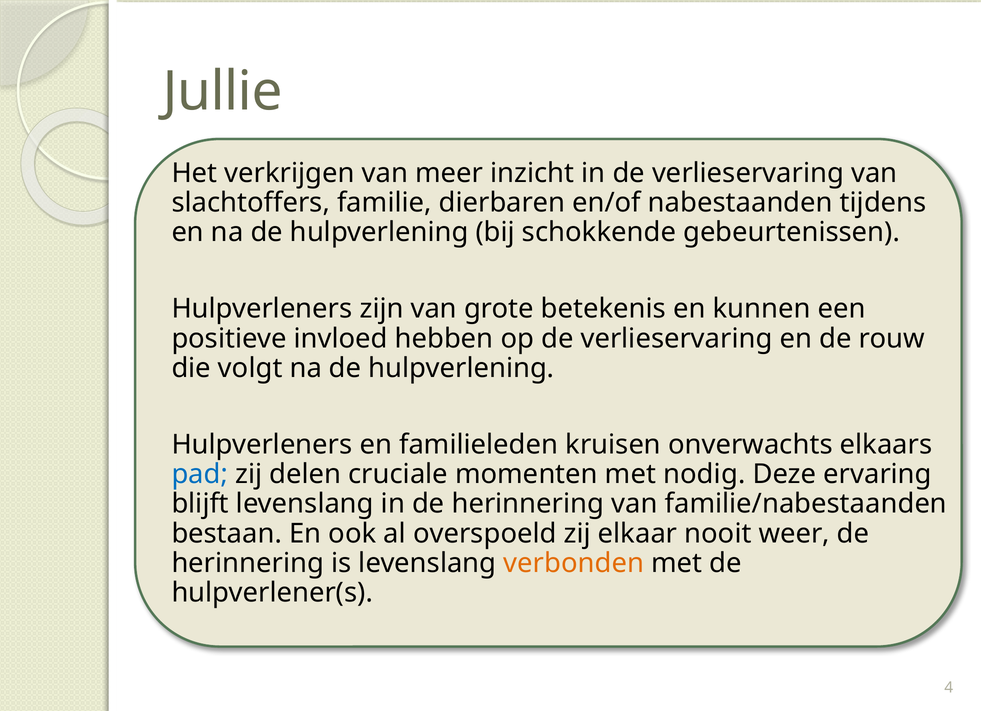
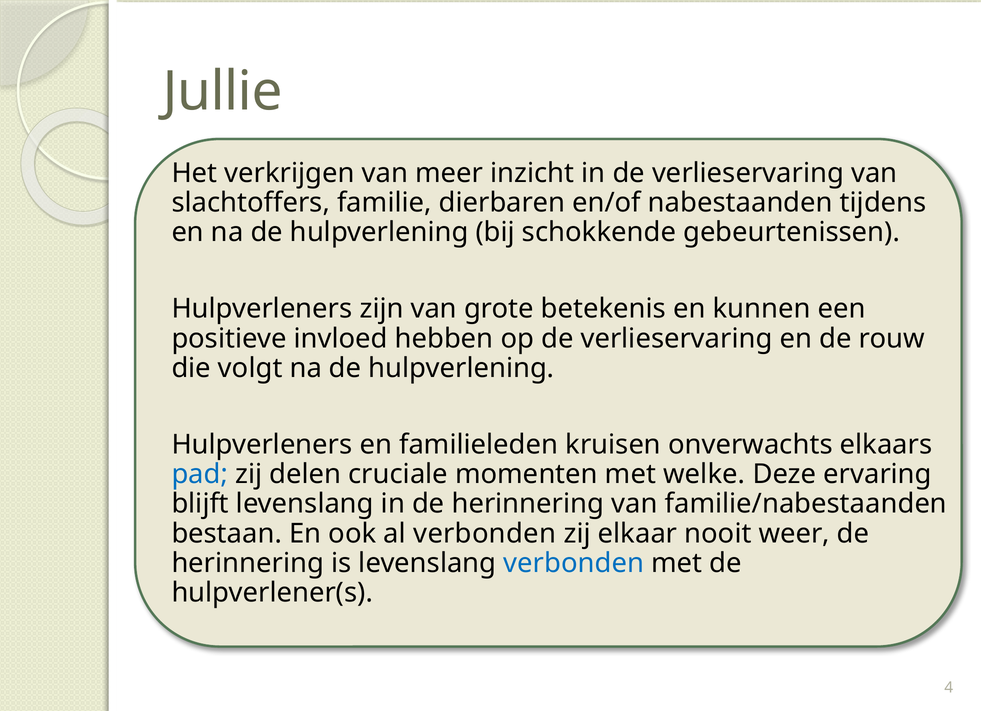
nodig: nodig -> welke
al overspoeld: overspoeld -> verbonden
verbonden at (574, 563) colour: orange -> blue
